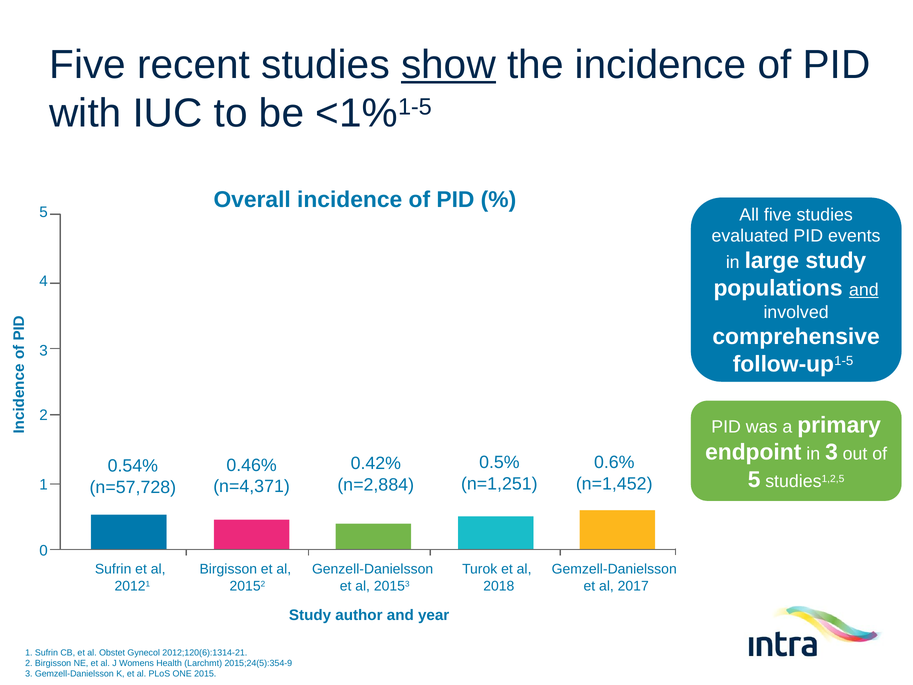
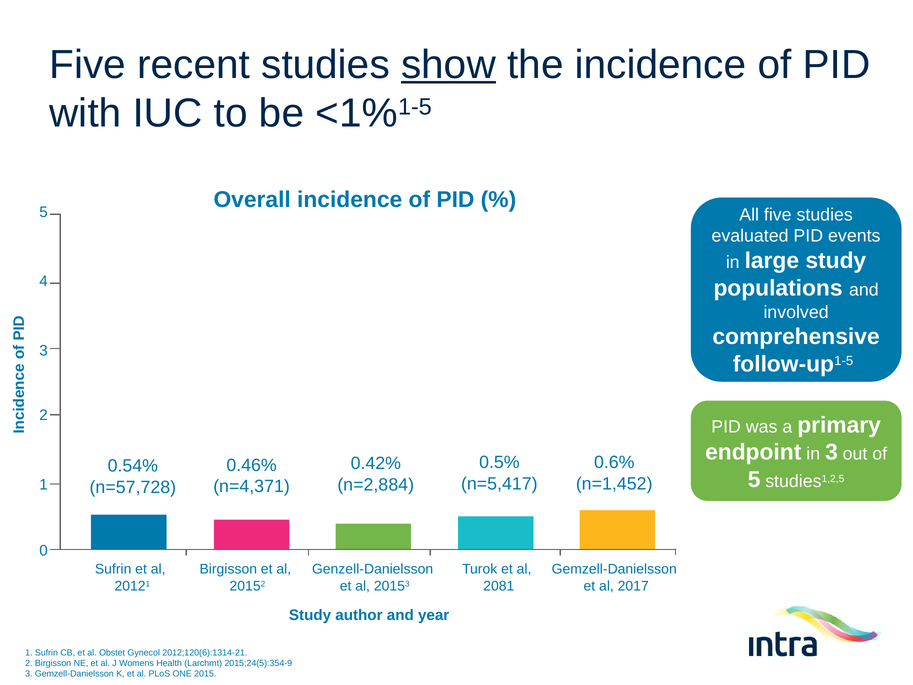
and at (864, 290) underline: present -> none
n=1,251: n=1,251 -> n=5,417
2018: 2018 -> 2081
